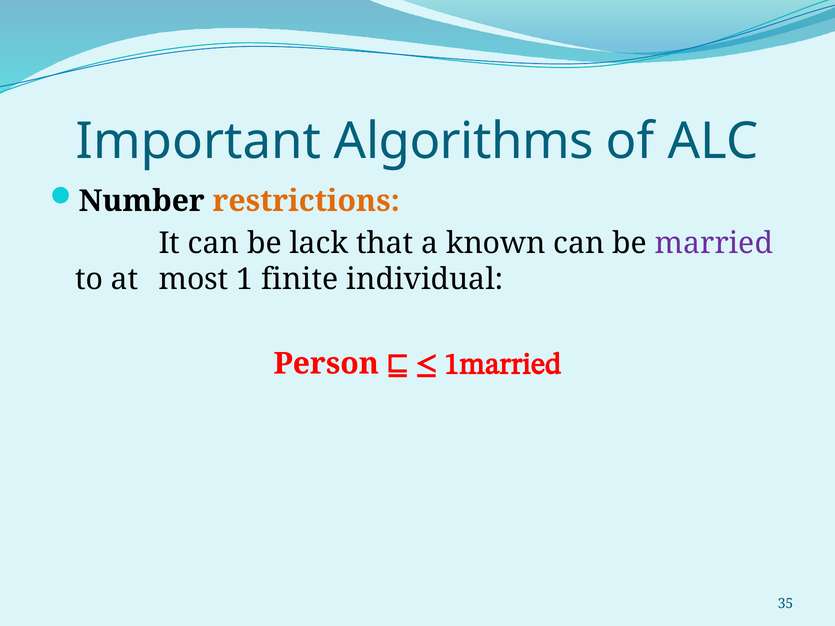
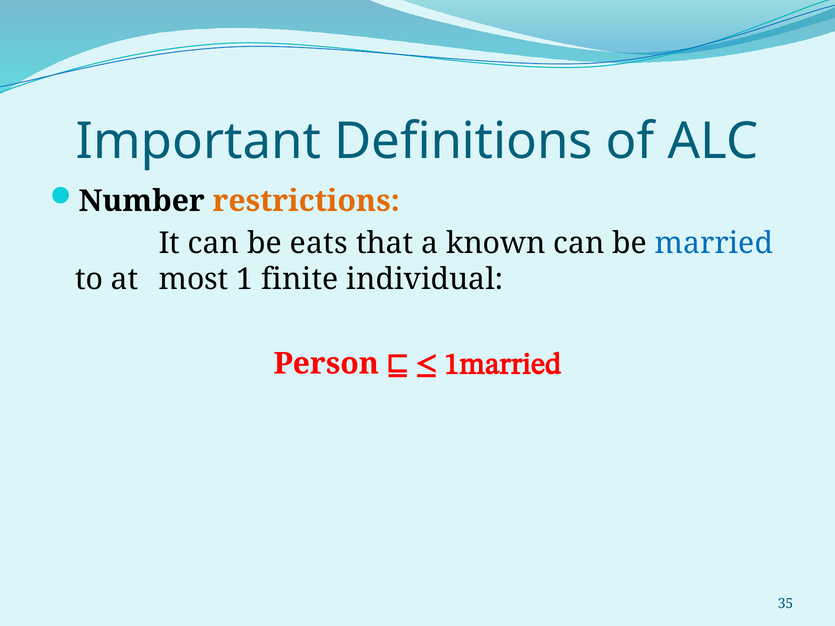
Algorithms: Algorithms -> Definitions
lack: lack -> eats
married colour: purple -> blue
